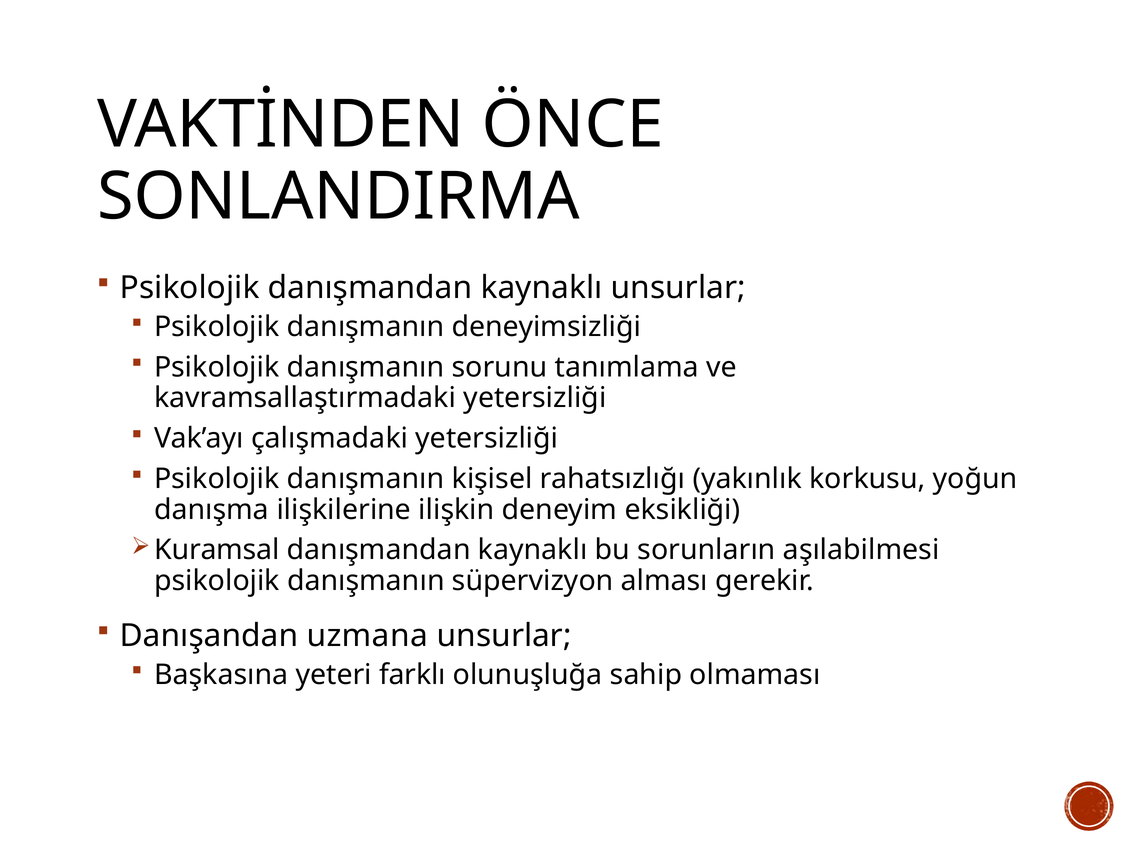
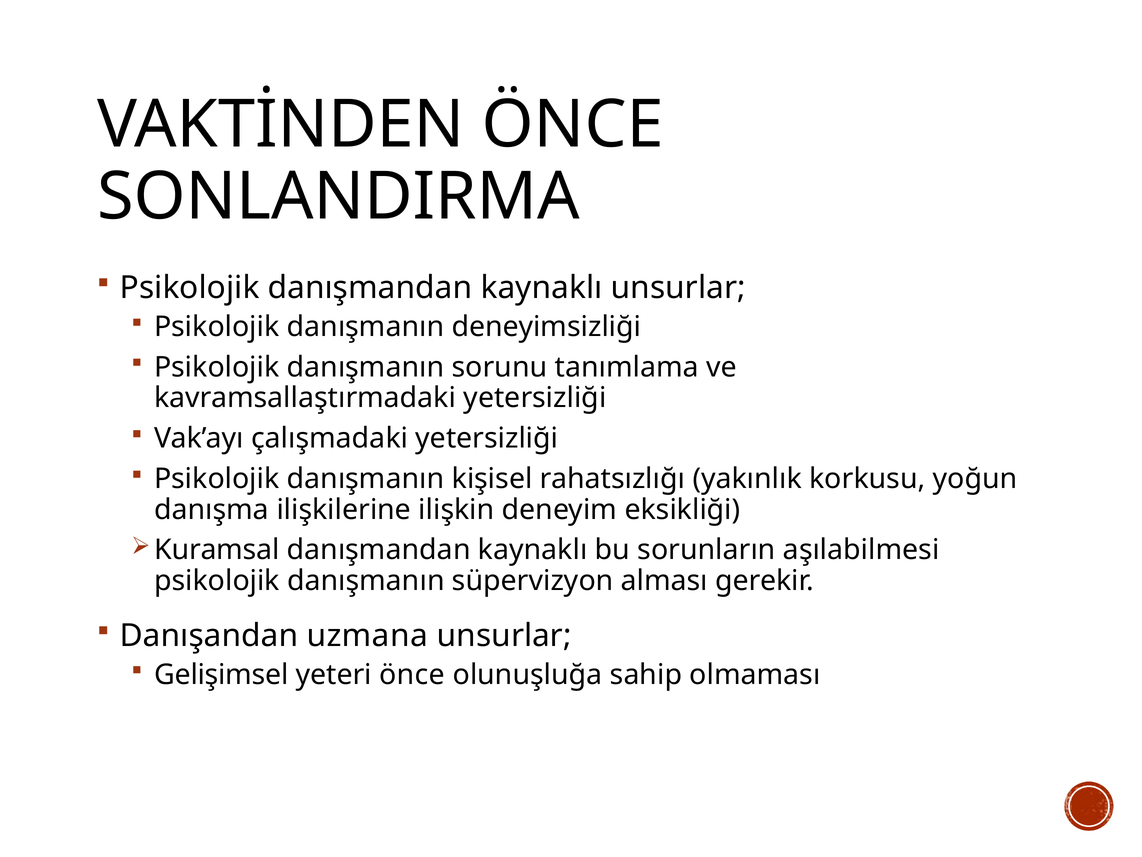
Başkasına: Başkasına -> Gelişimsel
yeteri farklı: farklı -> önce
